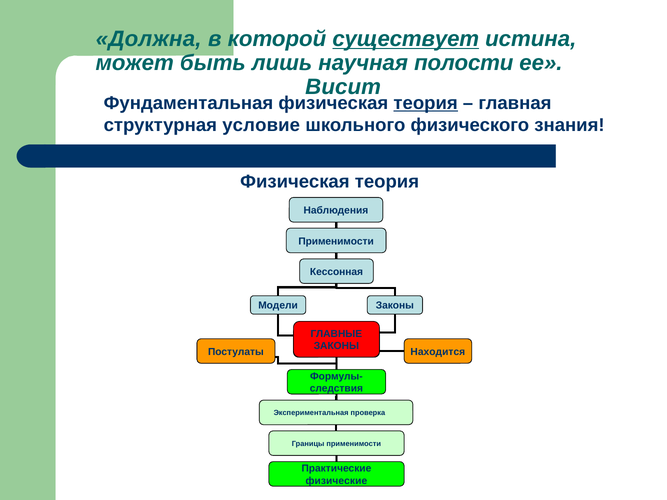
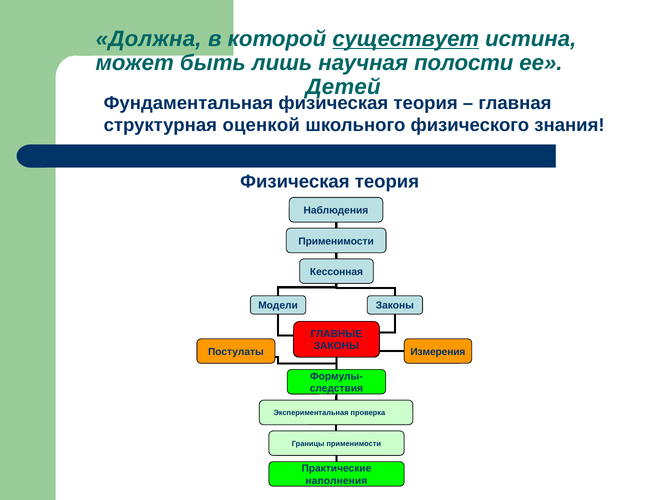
Висит: Висит -> Детей
теория at (426, 103) underline: present -> none
условие: условие -> оценкой
Находится: Находится -> Измерения
физические: физические -> наполнения
